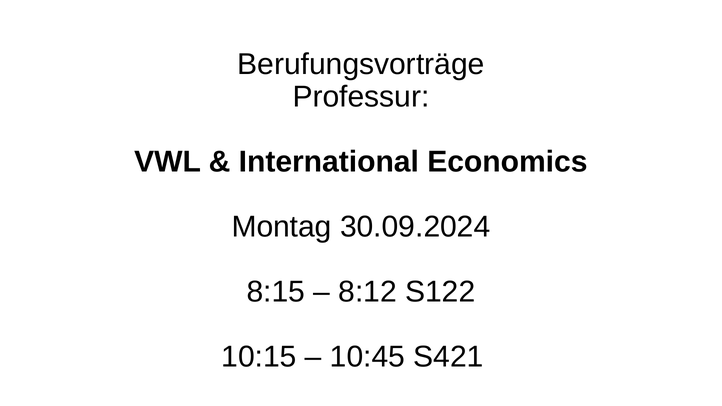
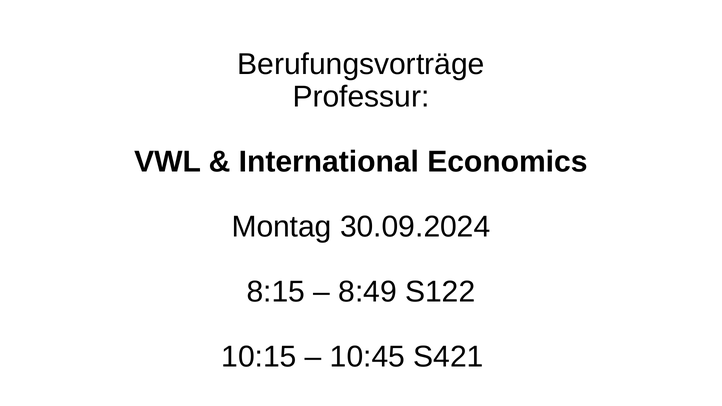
8:12: 8:12 -> 8:49
